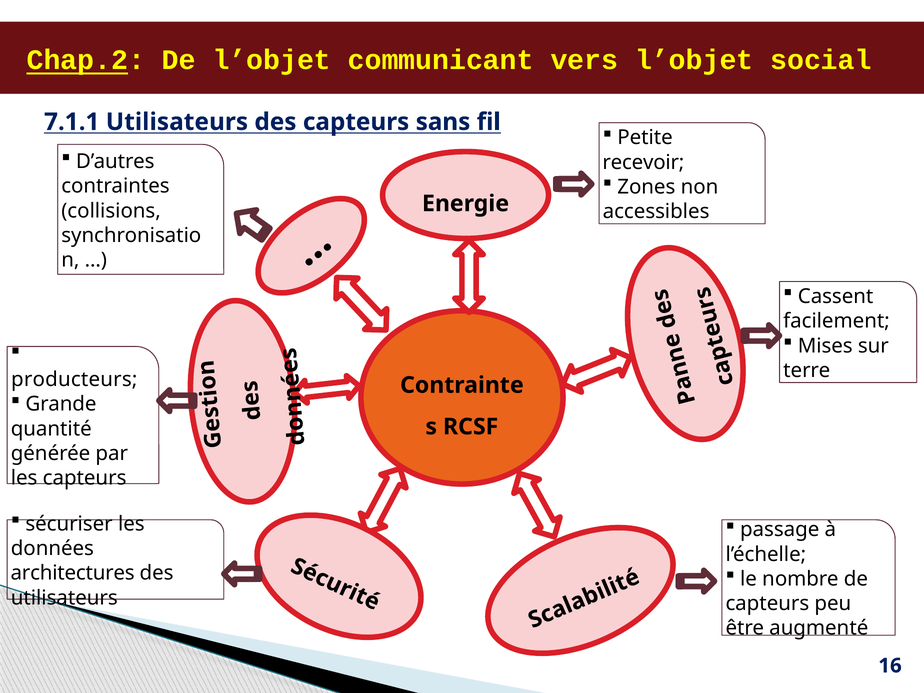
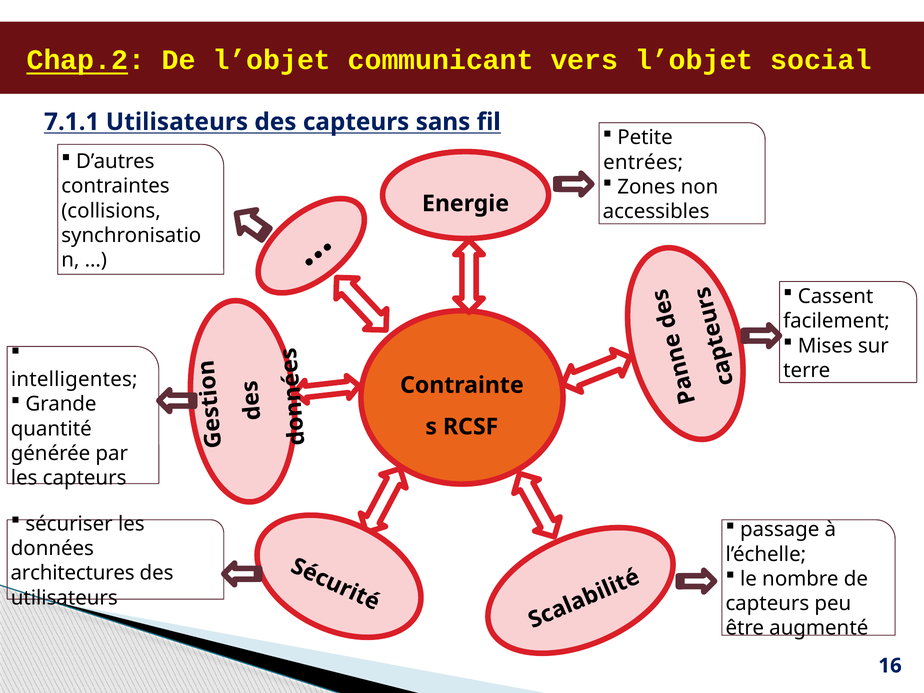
recevoir: recevoir -> entrées
producteurs: producteurs -> intelligentes
